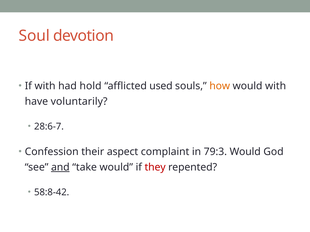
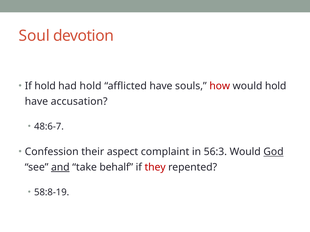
If with: with -> hold
afflicted used: used -> have
how colour: orange -> red
would with: with -> hold
voluntarily: voluntarily -> accusation
28:6-7: 28:6-7 -> 48:6-7
79:3: 79:3 -> 56:3
God underline: none -> present
take would: would -> behalf
58:8-42: 58:8-42 -> 58:8-19
